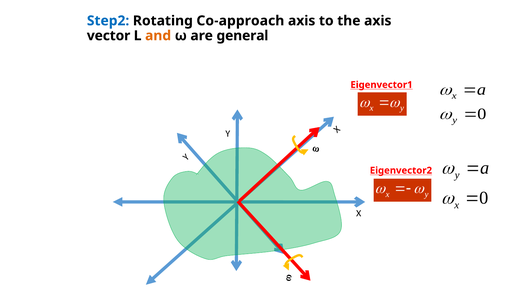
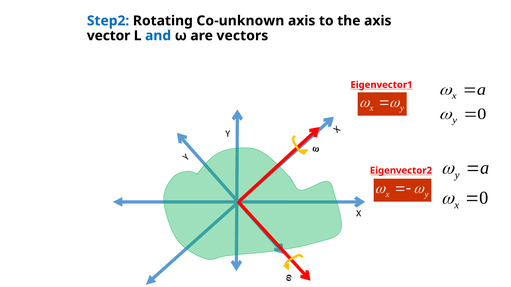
Co-approach: Co-approach -> Co-unknown
and colour: orange -> blue
general: general -> vectors
